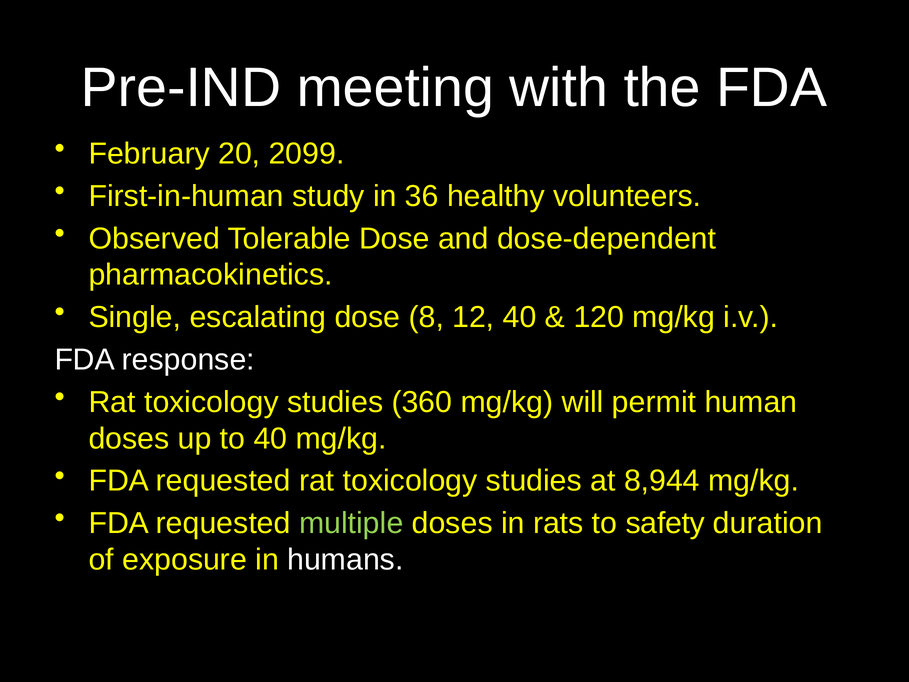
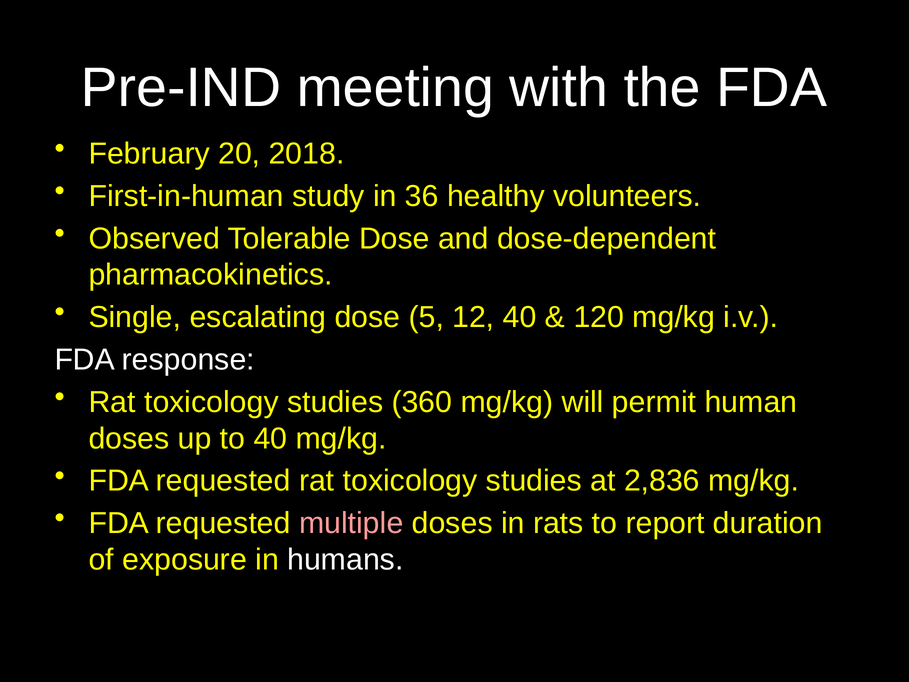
2099: 2099 -> 2018
8: 8 -> 5
8,944: 8,944 -> 2,836
multiple colour: light green -> pink
safety: safety -> report
